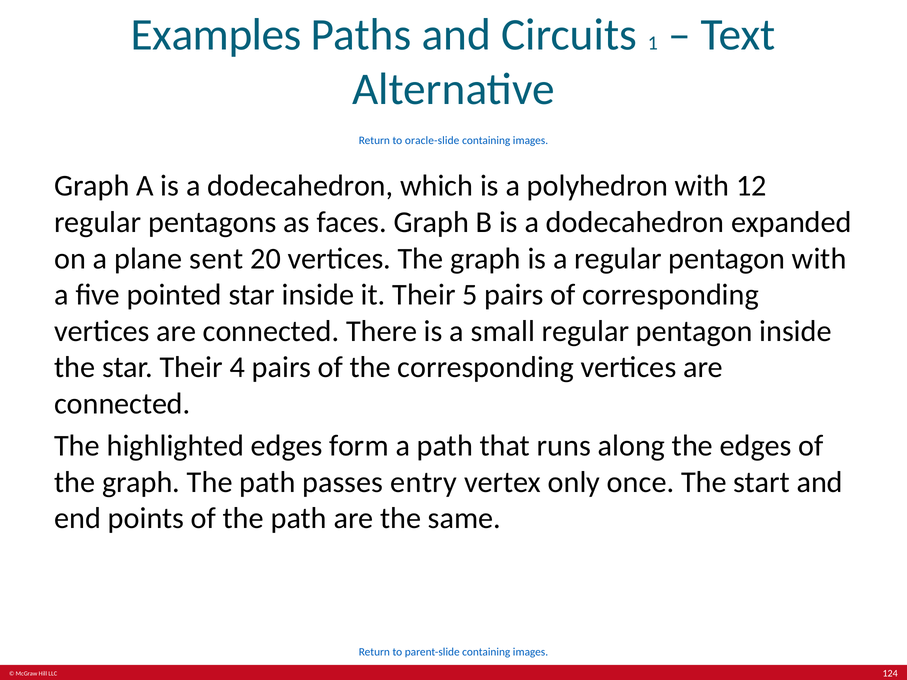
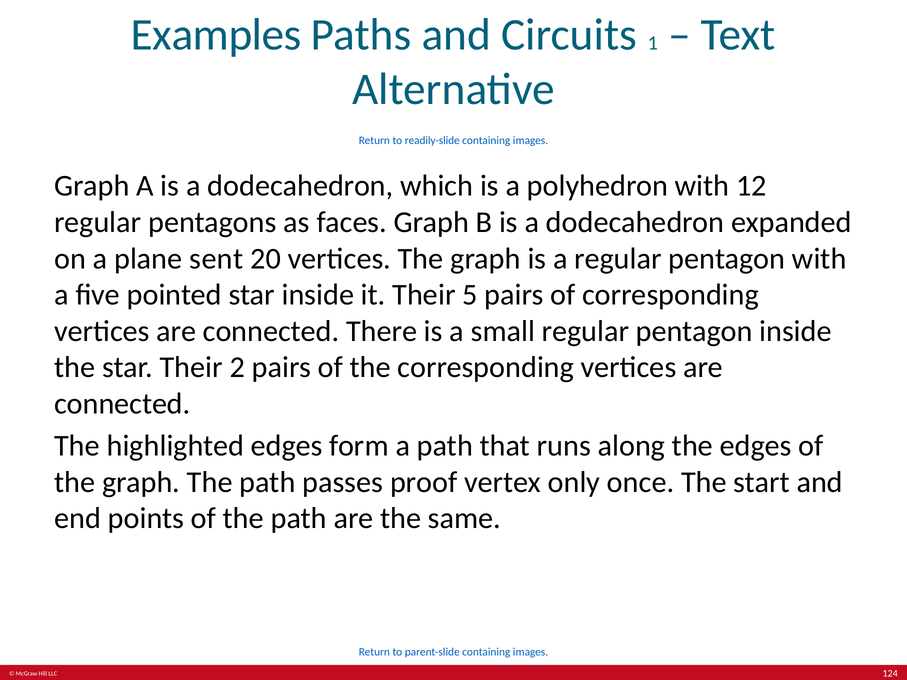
oracle-slide: oracle-slide -> readily-slide
4: 4 -> 2
entry: entry -> proof
